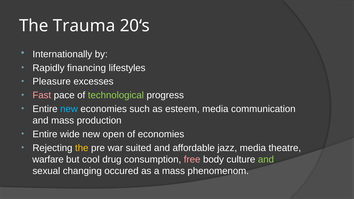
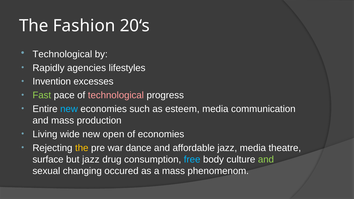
Trauma: Trauma -> Fashion
Internationally at (62, 54): Internationally -> Technological
financing: financing -> agencies
Pleasure: Pleasure -> Invention
Fast colour: pink -> light green
technological at (116, 95) colour: light green -> pink
Entire at (45, 134): Entire -> Living
suited: suited -> dance
warfare: warfare -> surface
but cool: cool -> jazz
free colour: pink -> light blue
